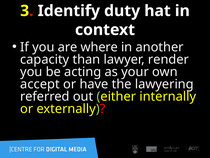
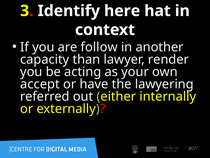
duty: duty -> here
where: where -> follow
